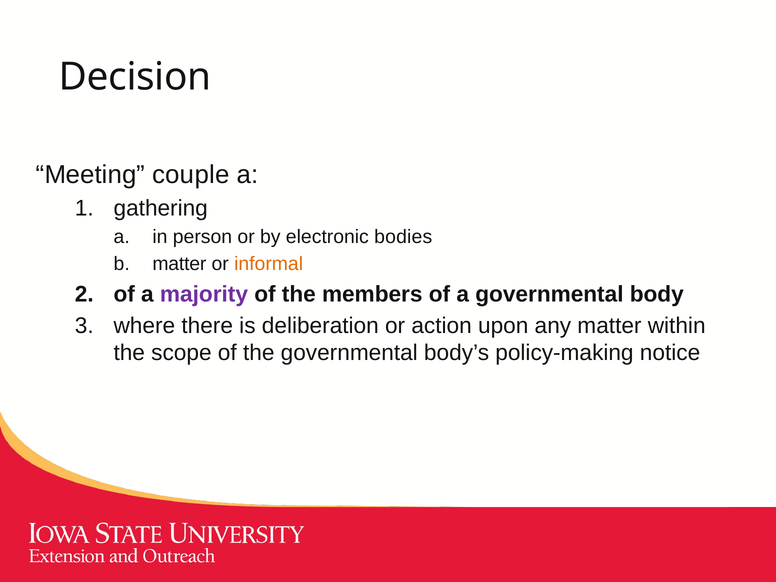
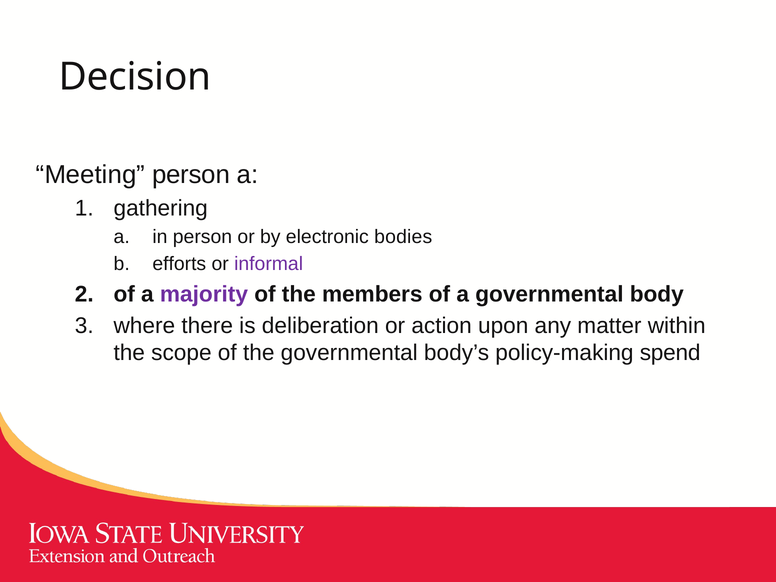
Meeting couple: couple -> person
matter at (179, 264): matter -> efforts
informal colour: orange -> purple
notice: notice -> spend
